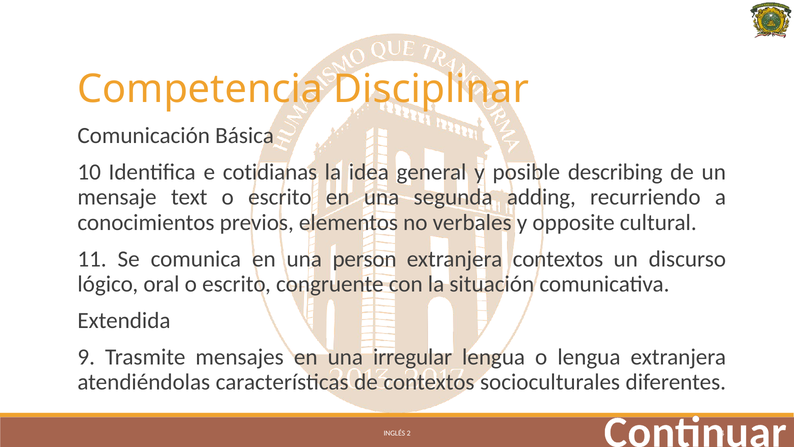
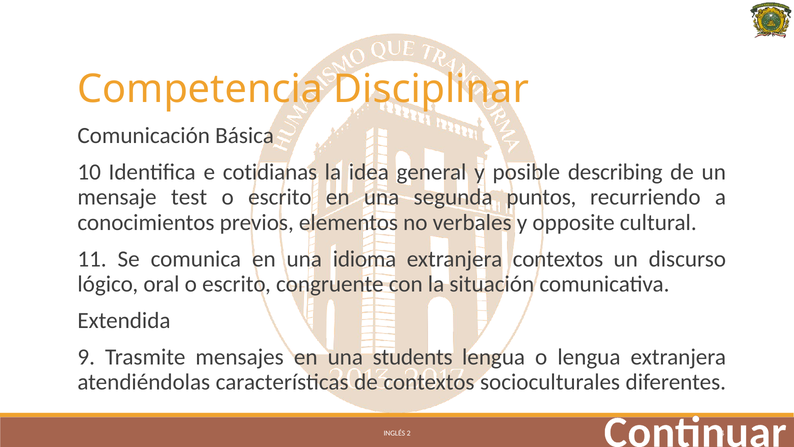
text: text -> test
adding: adding -> puntos
person: person -> idioma
irregular: irregular -> students
